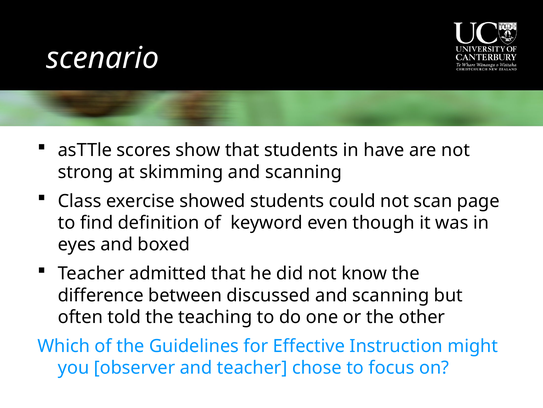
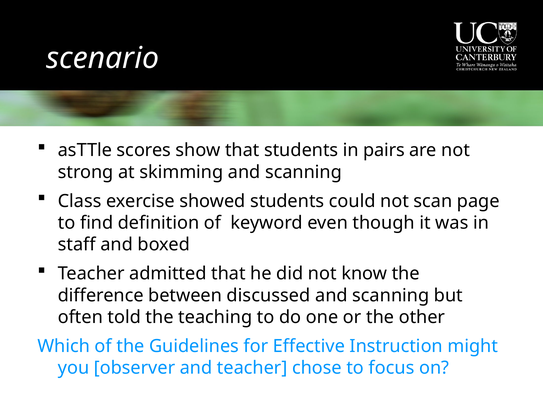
have: have -> pairs
eyes: eyes -> staff
